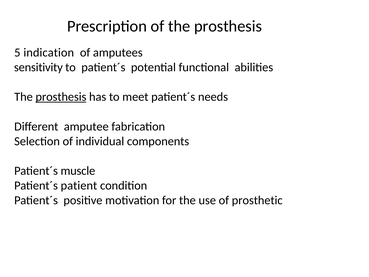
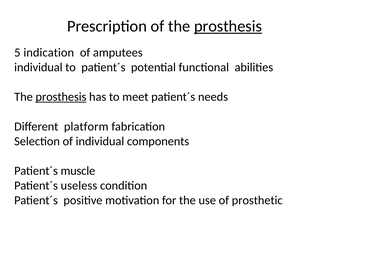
prosthesis at (228, 26) underline: none -> present
sensitivity at (38, 67): sensitivity -> individual
amputee: amputee -> platform
patient: patient -> useless
